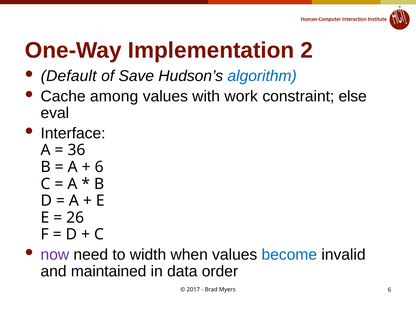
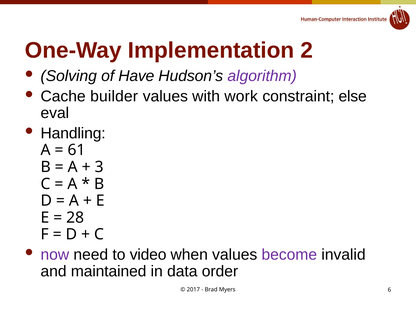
Default: Default -> Solving
Save: Save -> Have
algorithm colour: blue -> purple
among: among -> builder
Interface: Interface -> Handling
36: 36 -> 61
6 at (99, 167): 6 -> 3
26: 26 -> 28
width: width -> video
become colour: blue -> purple
